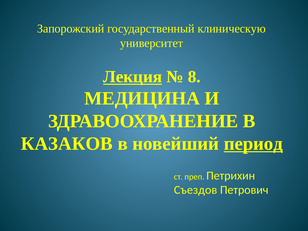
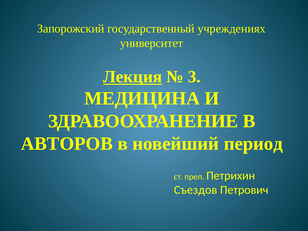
клиническую: клиническую -> учреждениях
8: 8 -> 3
КАЗАКОВ: КАЗАКОВ -> АВТОРОВ
период underline: present -> none
